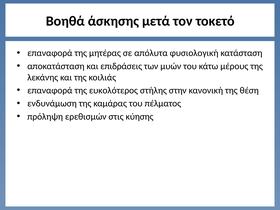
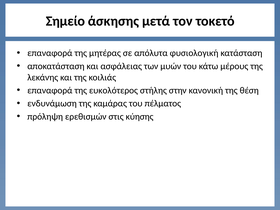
Βοηθά: Βοηθά -> Σημείο
επιδράσεις: επιδράσεις -> ασφάλειας
